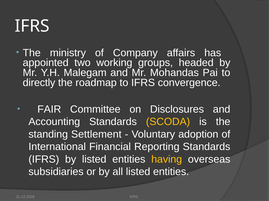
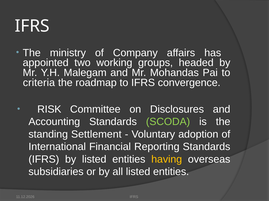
directly: directly -> criteria
FAIR: FAIR -> RISK
SCODA colour: yellow -> light green
